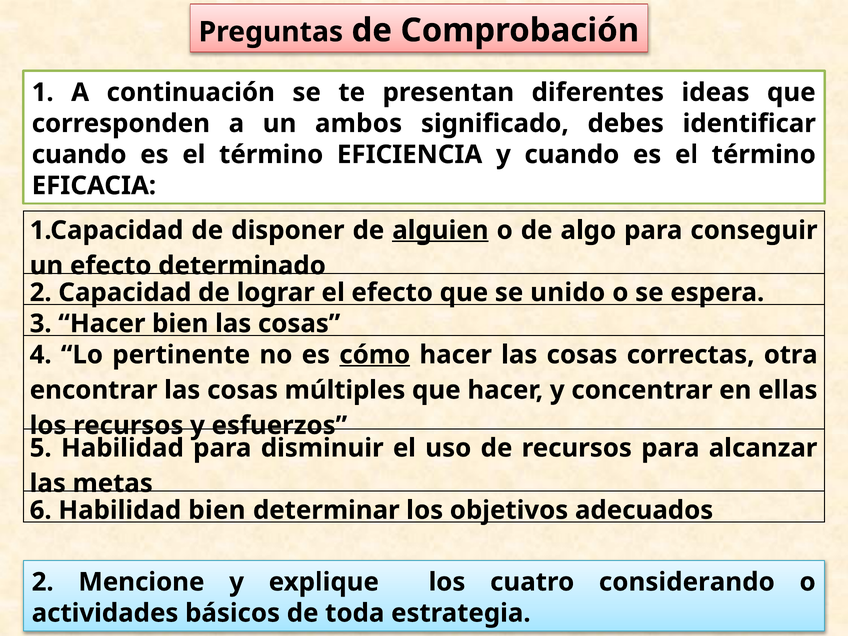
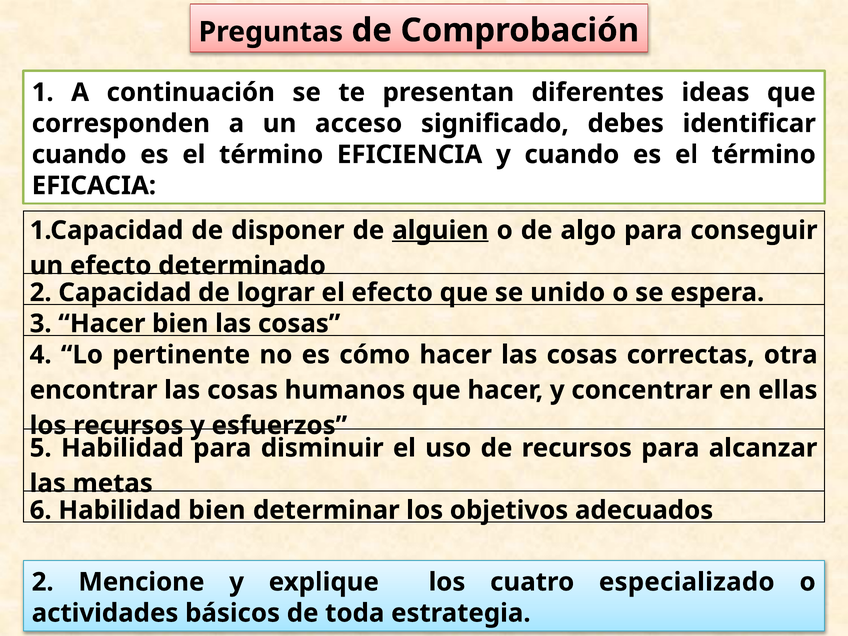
ambos: ambos -> acceso
cómo underline: present -> none
múltiples: múltiples -> humanos
considerando: considerando -> especializado
